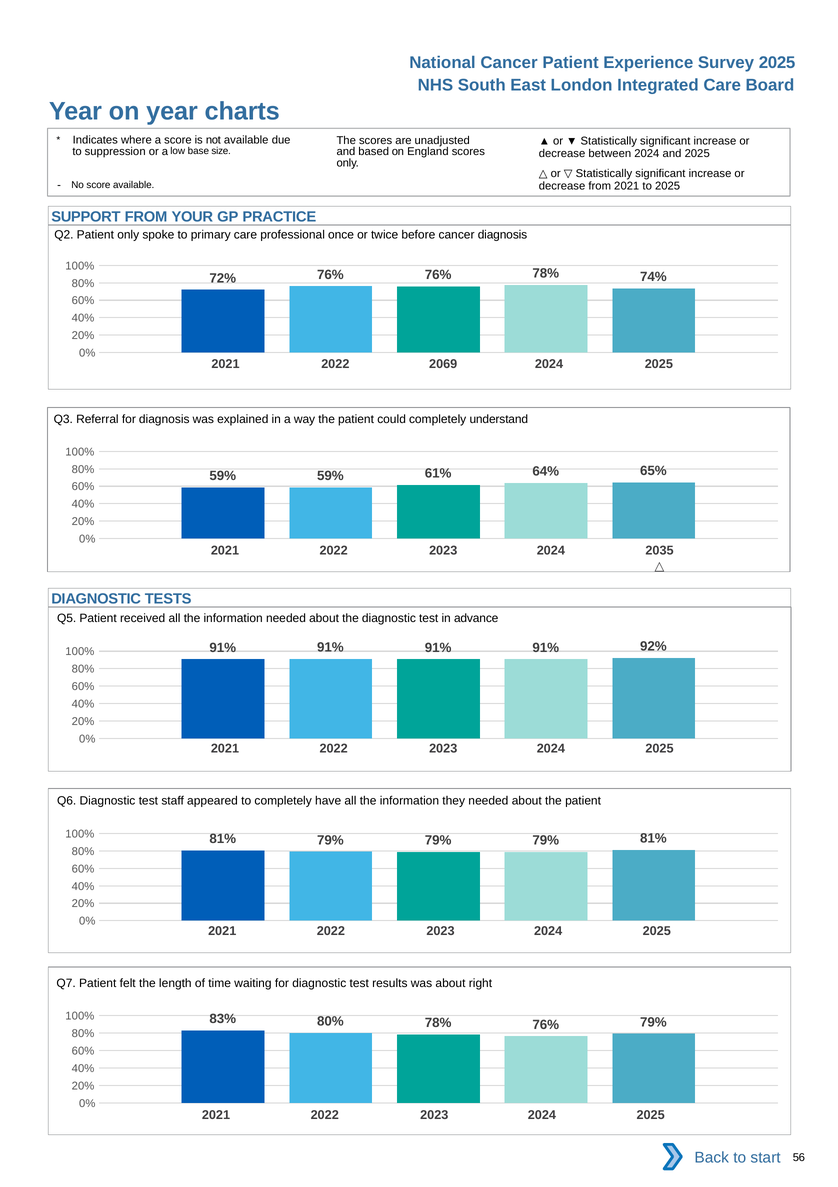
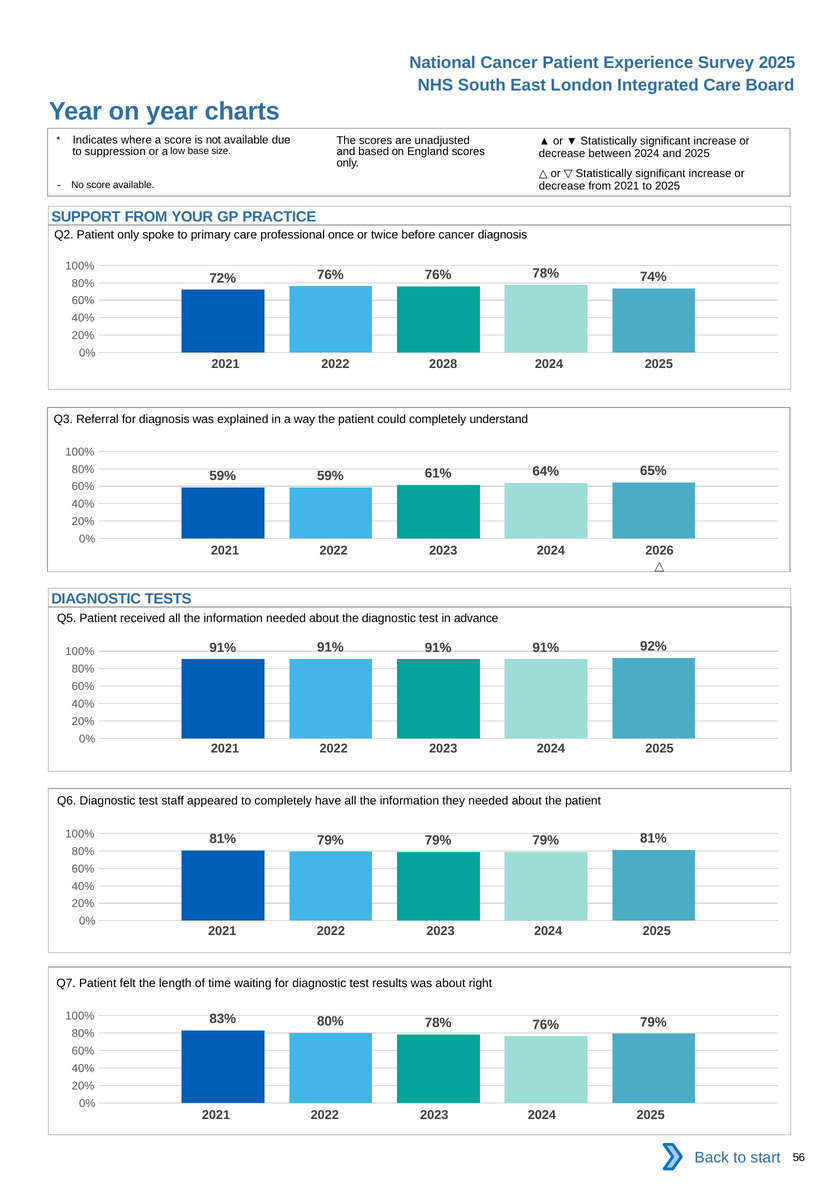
2069: 2069 -> 2028
2035: 2035 -> 2026
